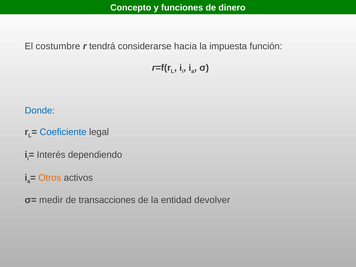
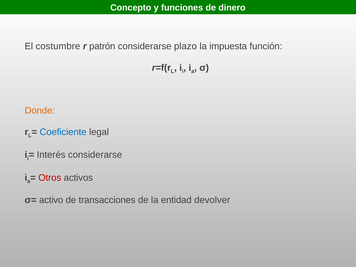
tendrá: tendrá -> patrón
hacia: hacia -> plazo
Donde colour: blue -> orange
Interés dependiendo: dependiendo -> considerarse
Otros colour: orange -> red
medir: medir -> activo
